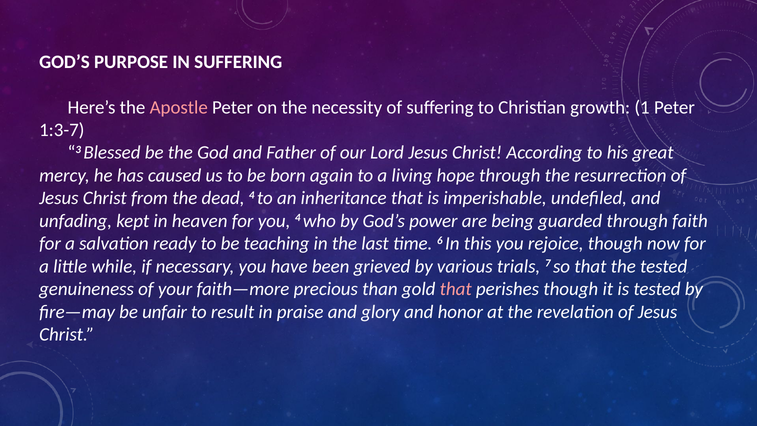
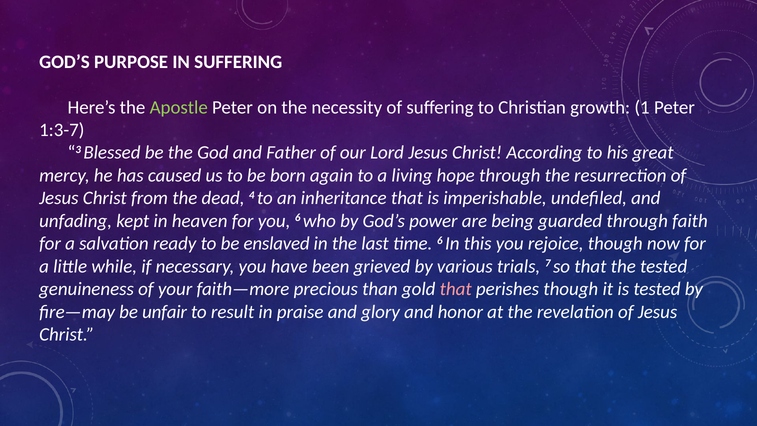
Apostle colour: pink -> light green
you 4: 4 -> 6
teaching: teaching -> enslaved
